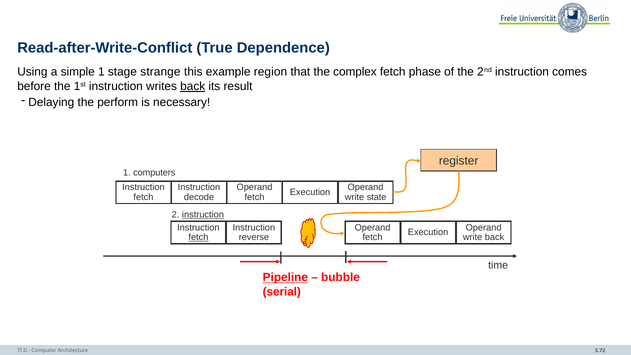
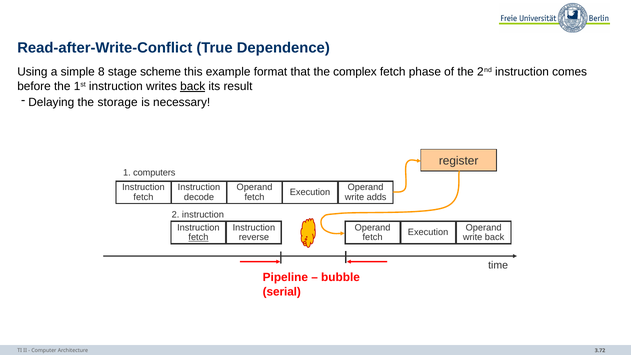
simple 1: 1 -> 8
strange: strange -> scheme
region: region -> format
perform: perform -> storage
state: state -> adds
instruction at (203, 215) underline: present -> none
Pipeline underline: present -> none
